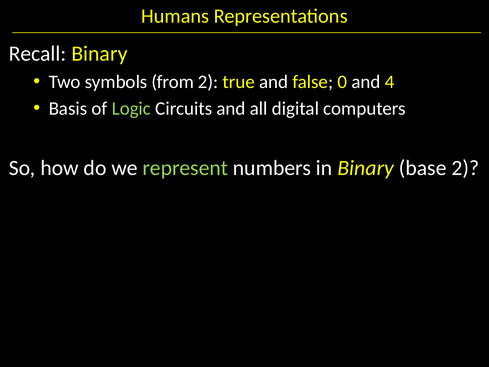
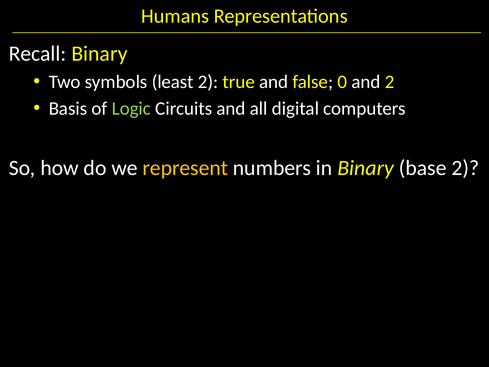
from: from -> least
and 4: 4 -> 2
represent colour: light green -> yellow
